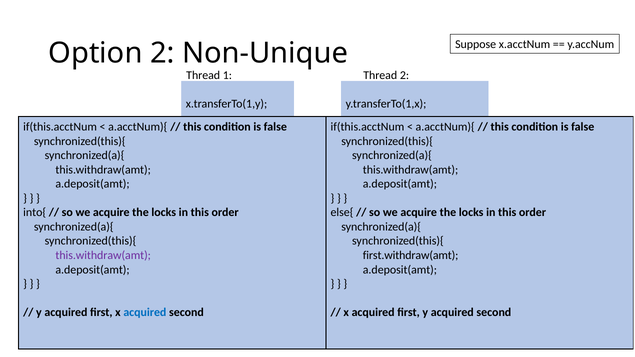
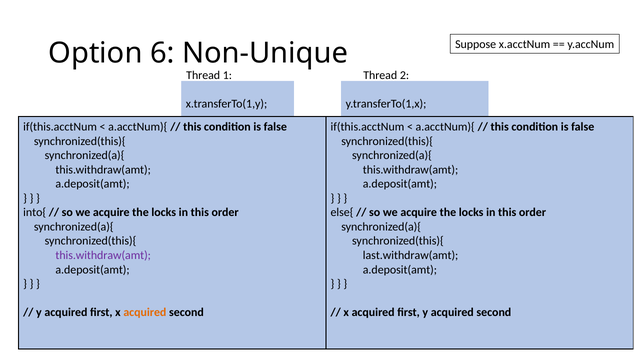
Option 2: 2 -> 6
first.withdraw(amt: first.withdraw(amt -> last.withdraw(amt
acquired at (145, 313) colour: blue -> orange
